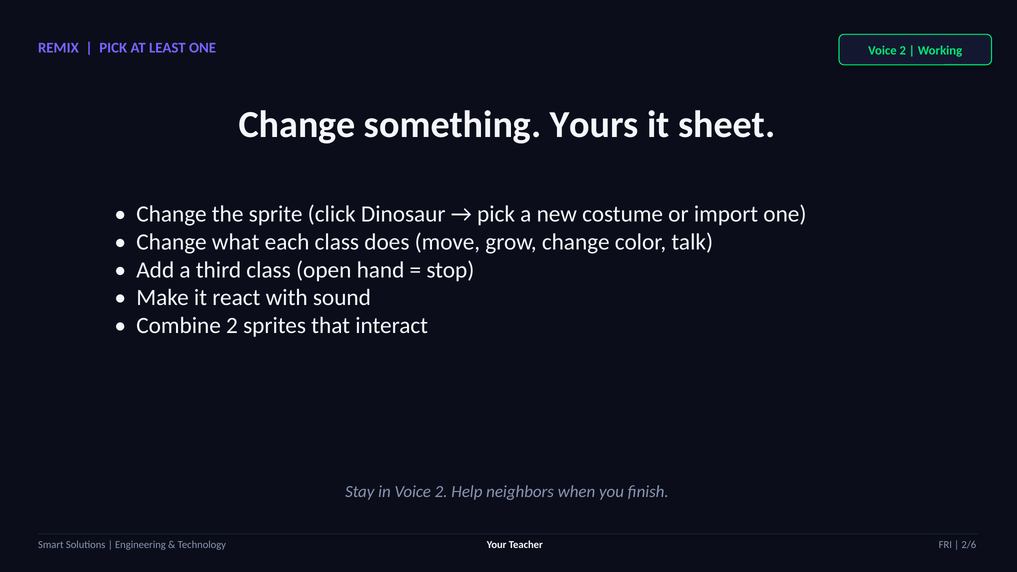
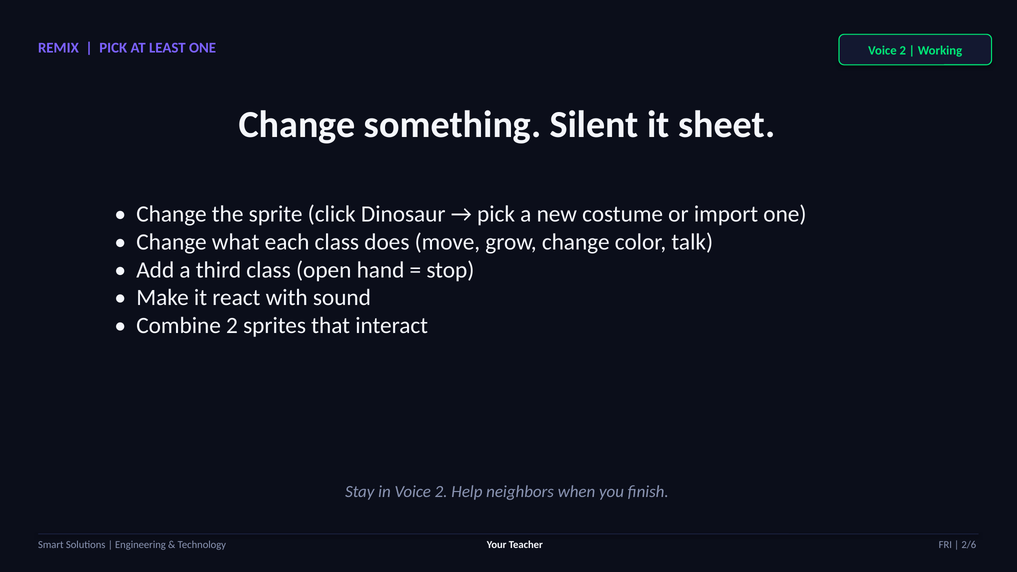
Yours: Yours -> Silent
